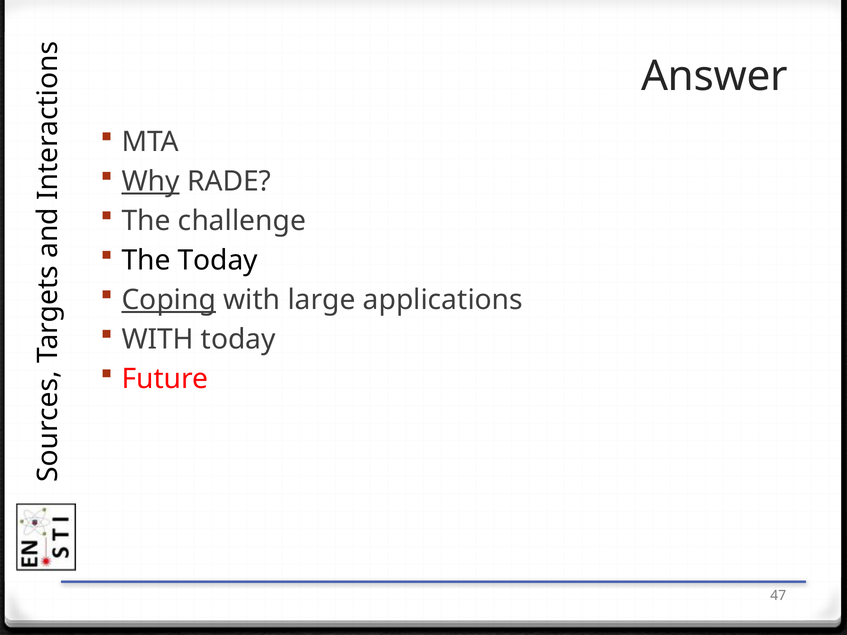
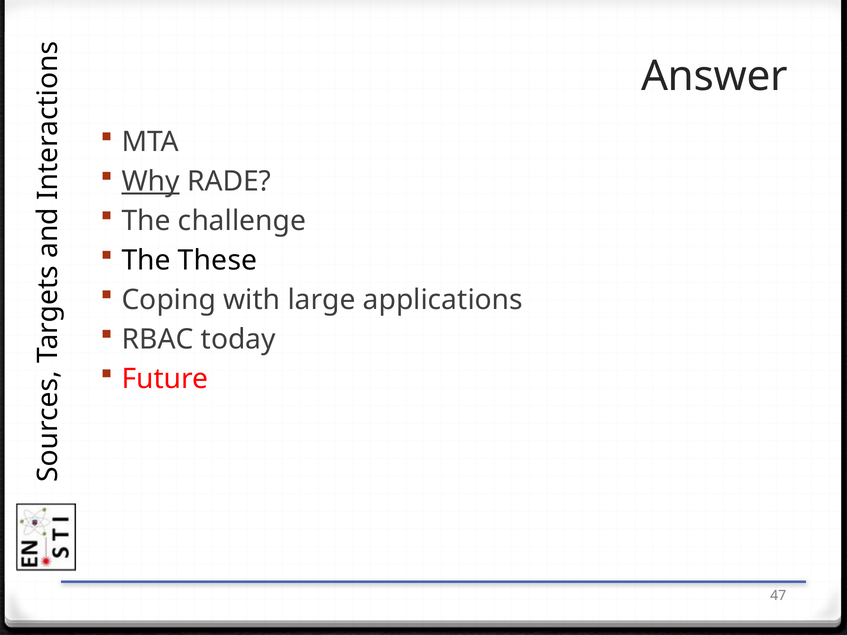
The Today: Today -> These
Coping underline: present -> none
WITH at (158, 340): WITH -> RBAC
